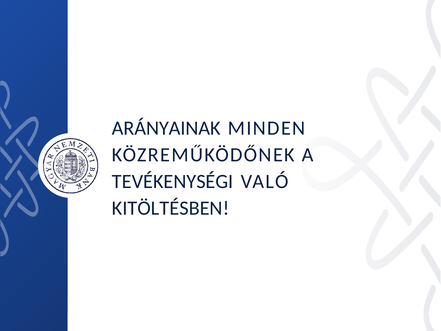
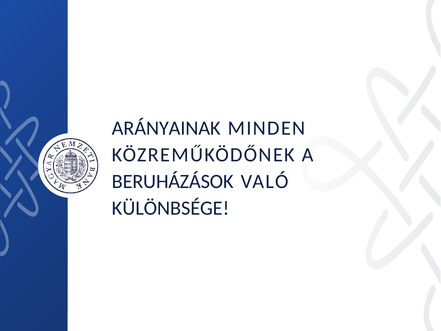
TEVÉKENYSÉGI: TEVÉKENYSÉGI -> BERUHÁZÁSOK
KITÖLTÉSBEN: KITÖLTÉSBEN -> KÜLÖNBSÉGE
